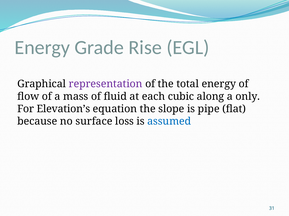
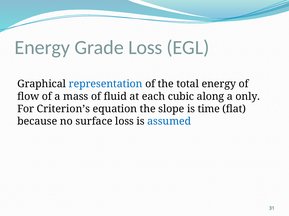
Grade Rise: Rise -> Loss
representation colour: purple -> blue
Elevation’s: Elevation’s -> Criterion’s
pipe: pipe -> time
